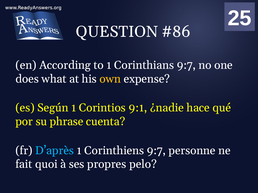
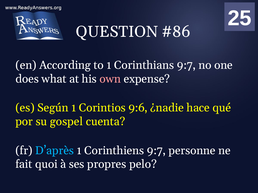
own colour: yellow -> pink
9:1: 9:1 -> 9:6
phrase: phrase -> gospel
